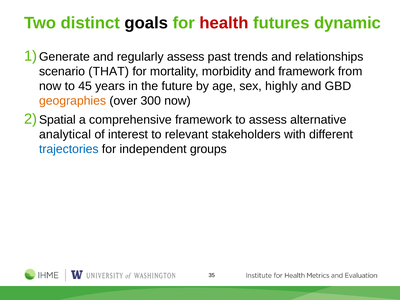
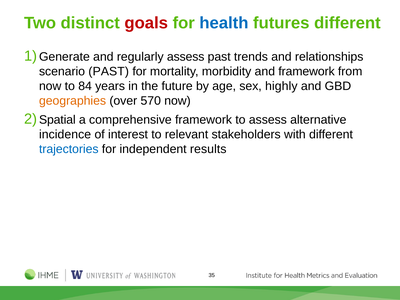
goals colour: black -> red
health colour: red -> blue
futures dynamic: dynamic -> different
scenario THAT: THAT -> PAST
45: 45 -> 84
300: 300 -> 570
analytical: analytical -> incidence
groups: groups -> results
